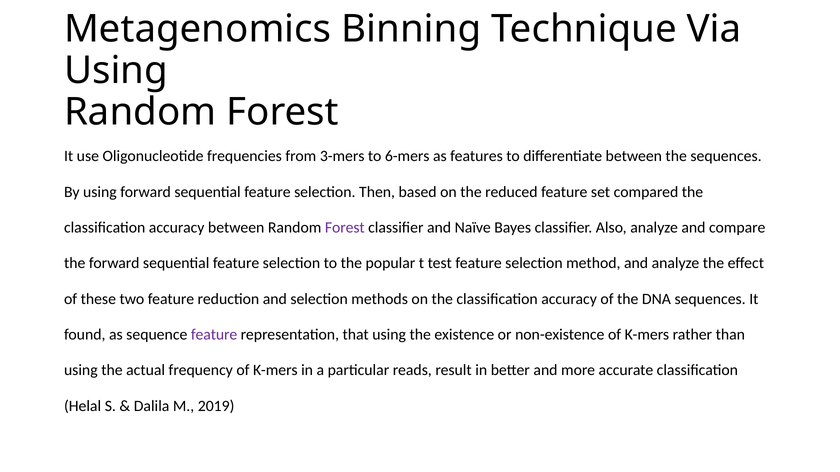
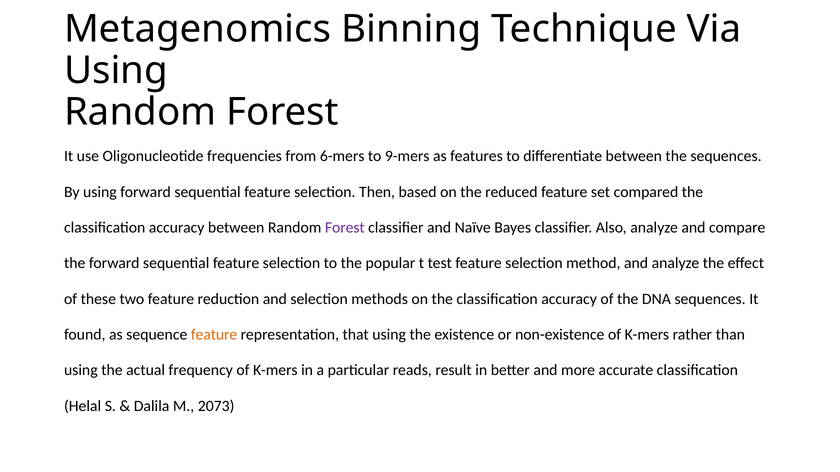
3-mers: 3-mers -> 6-mers
6-mers: 6-mers -> 9-mers
feature at (214, 335) colour: purple -> orange
2019: 2019 -> 2073
